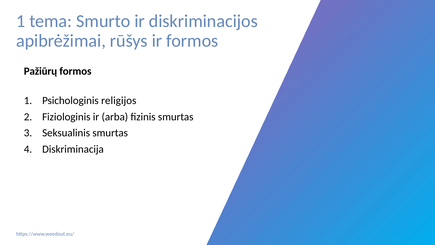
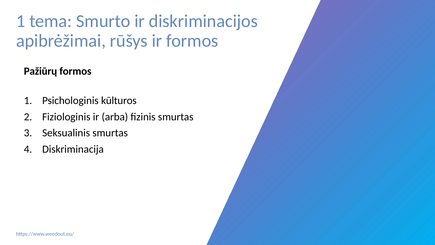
religijos: religijos -> kūlturos
